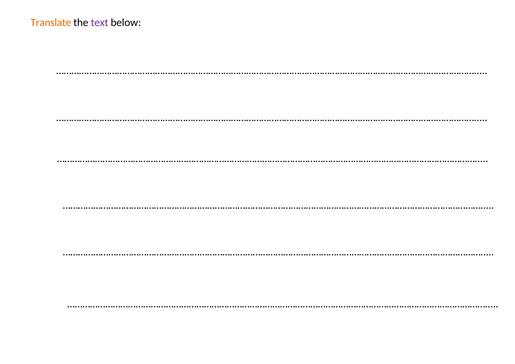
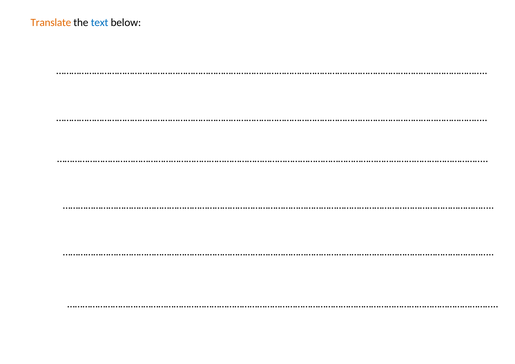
text colour: purple -> blue
